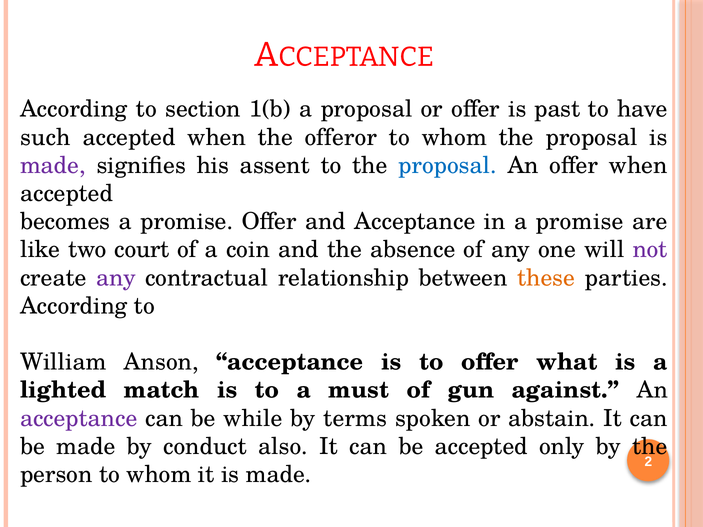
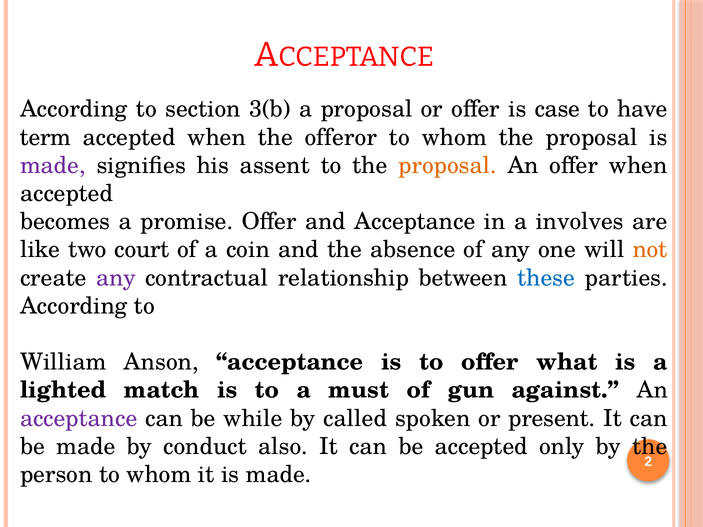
1(b: 1(b -> 3(b
past: past -> case
such: such -> term
proposal at (447, 165) colour: blue -> orange
in a promise: promise -> involves
not colour: purple -> orange
these colour: orange -> blue
terms: terms -> called
abstain: abstain -> present
